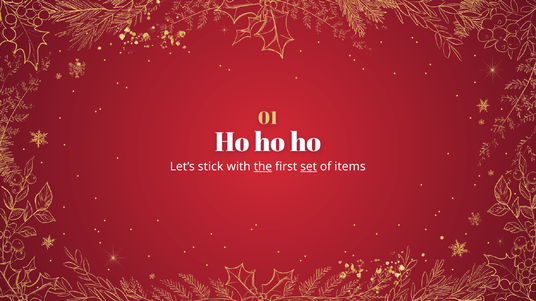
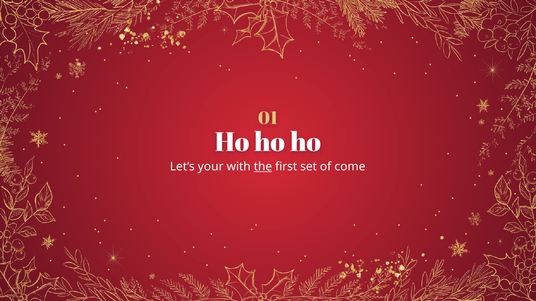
stick: stick -> your
set underline: present -> none
items: items -> come
